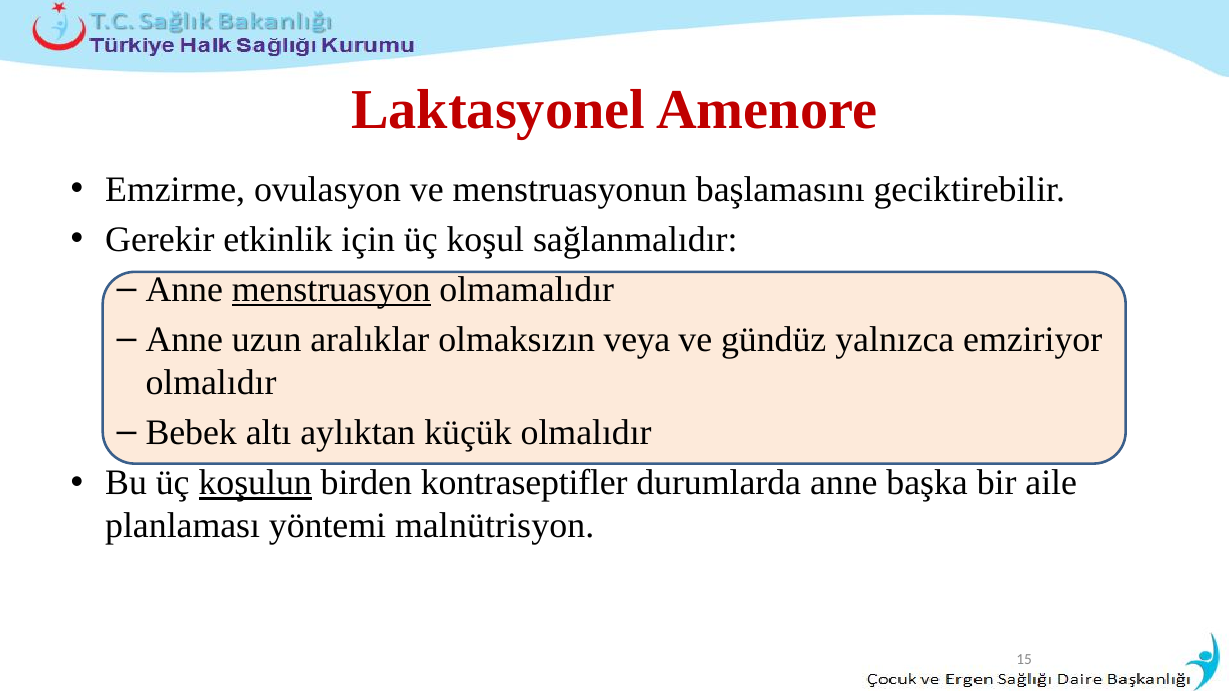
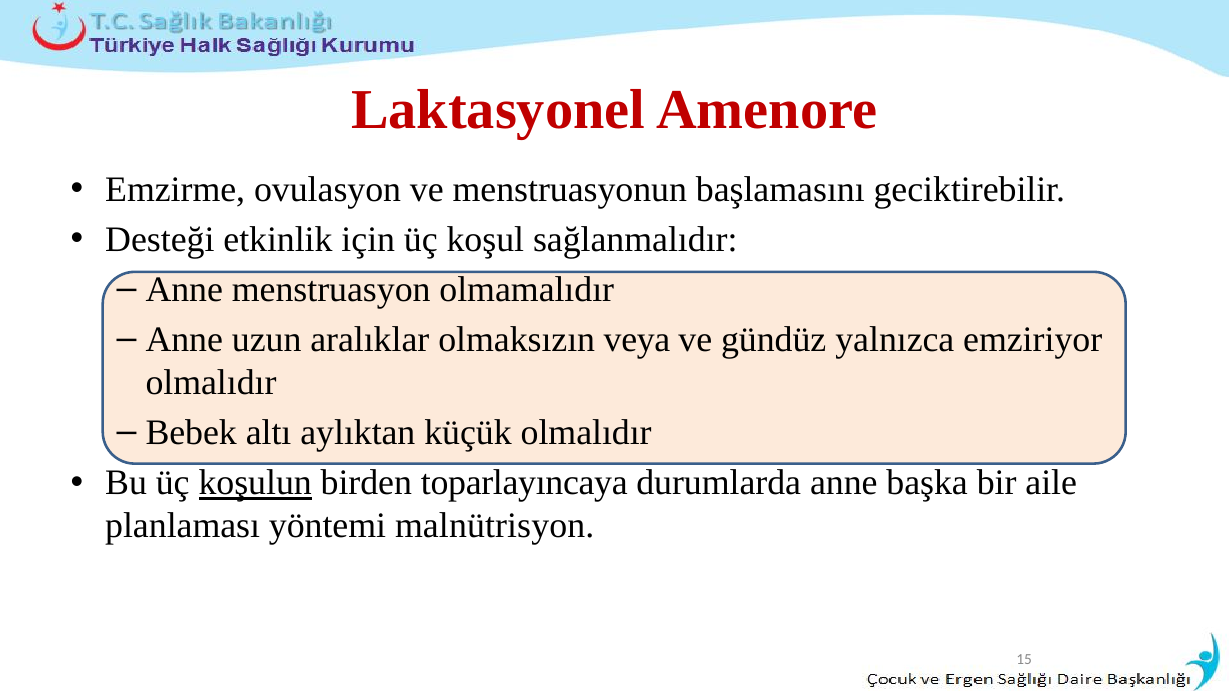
Gerekir: Gerekir -> Desteği
menstruasyon underline: present -> none
kontraseptifler: kontraseptifler -> toparlayıncaya
